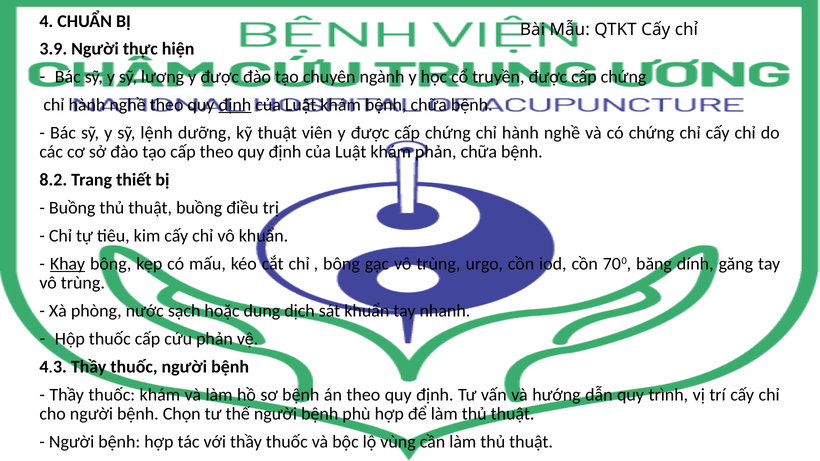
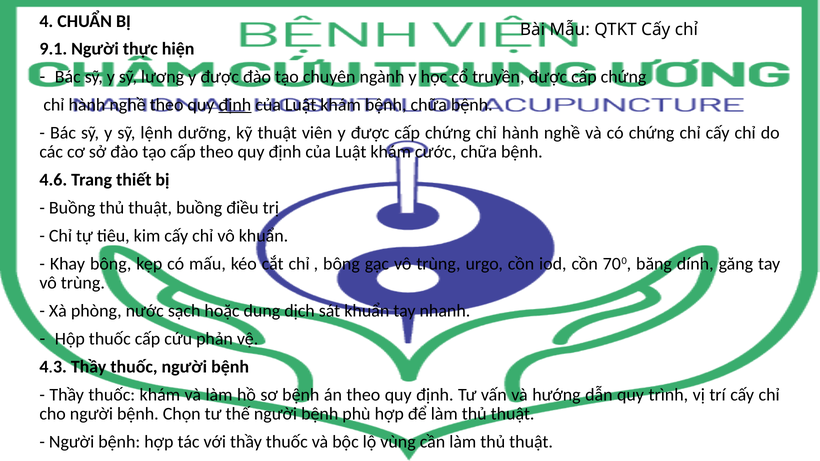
3.9: 3.9 -> 9.1
khám phản: phản -> cước
8.2: 8.2 -> 4.6
Khay underline: present -> none
